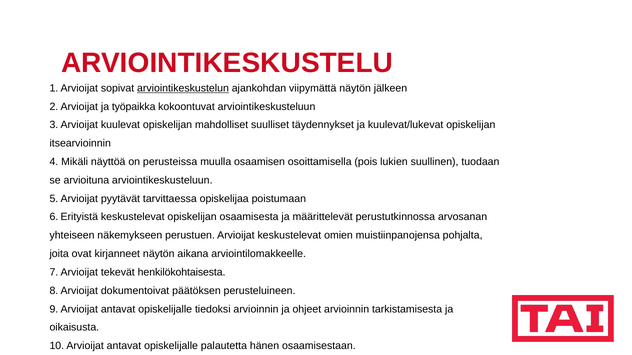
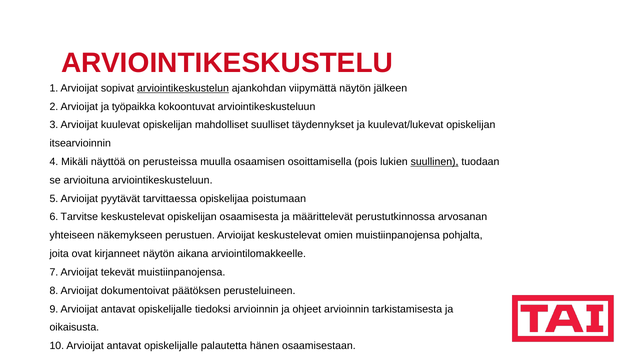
suullinen underline: none -> present
Erityistä: Erityistä -> Tarvitse
tekevät henkilökohtaisesta: henkilökohtaisesta -> muistiinpanojensa
